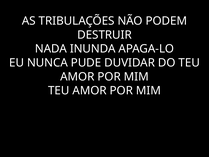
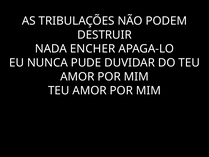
INUNDA: INUNDA -> ENCHER
